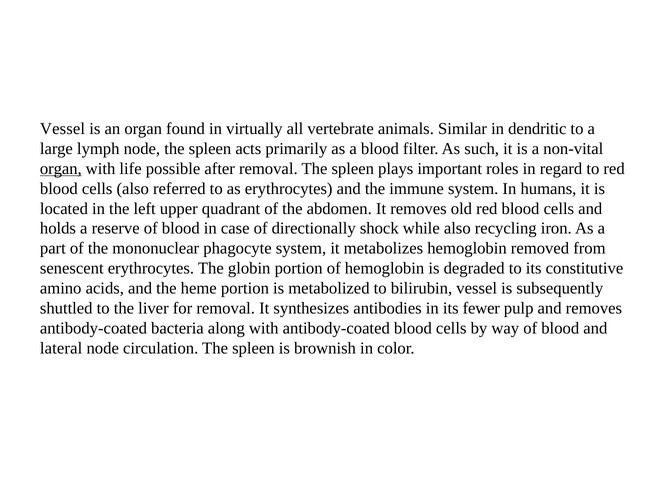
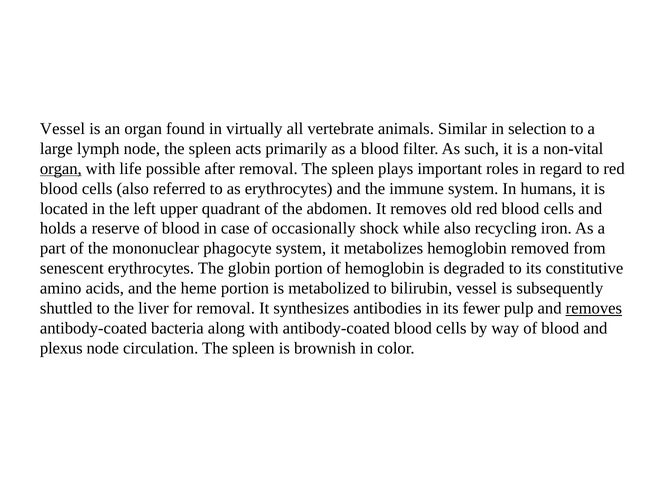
dendritic: dendritic -> selection
directionally: directionally -> occasionally
removes at (594, 309) underline: none -> present
lateral: lateral -> plexus
